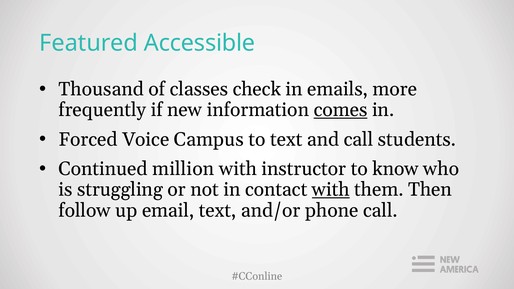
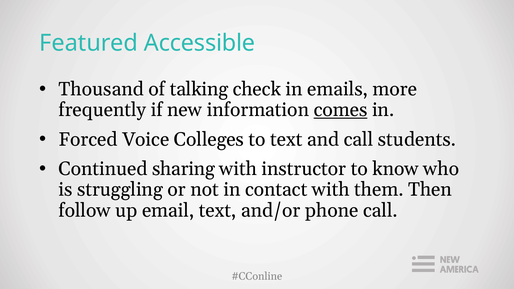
classes: classes -> talking
Campus: Campus -> Colleges
million: million -> sharing
with at (331, 190) underline: present -> none
